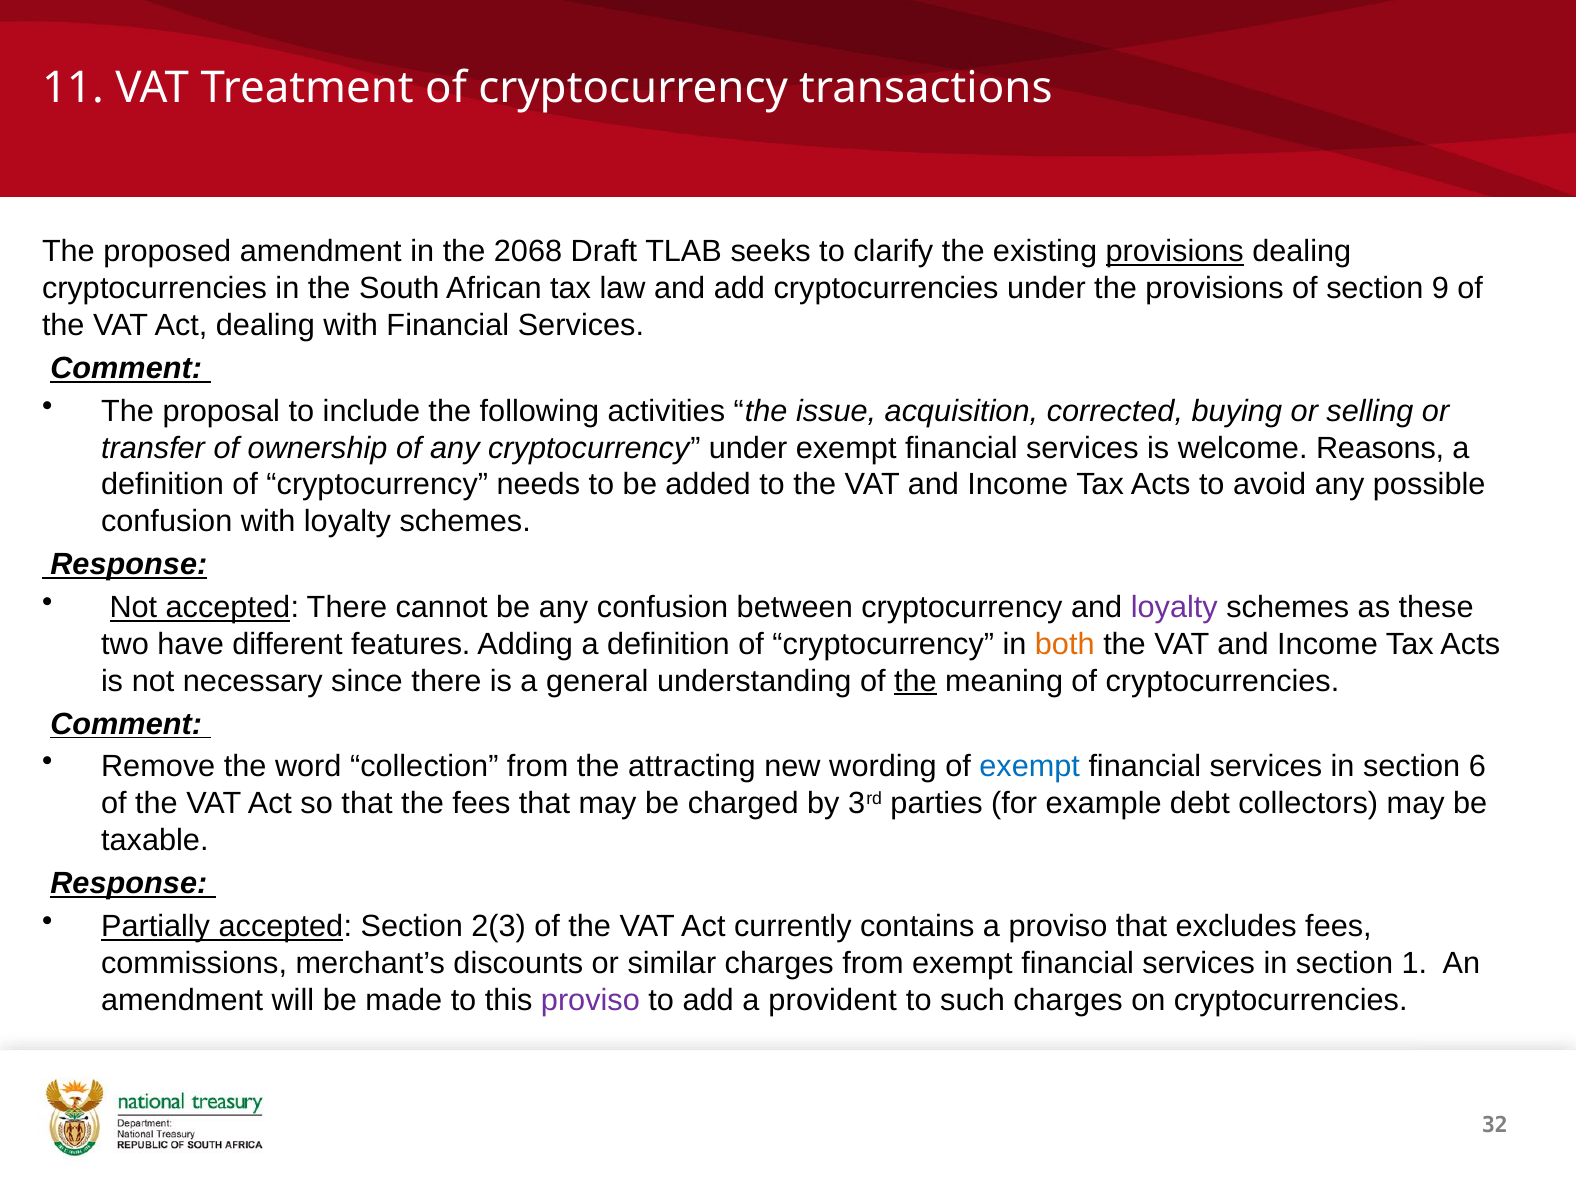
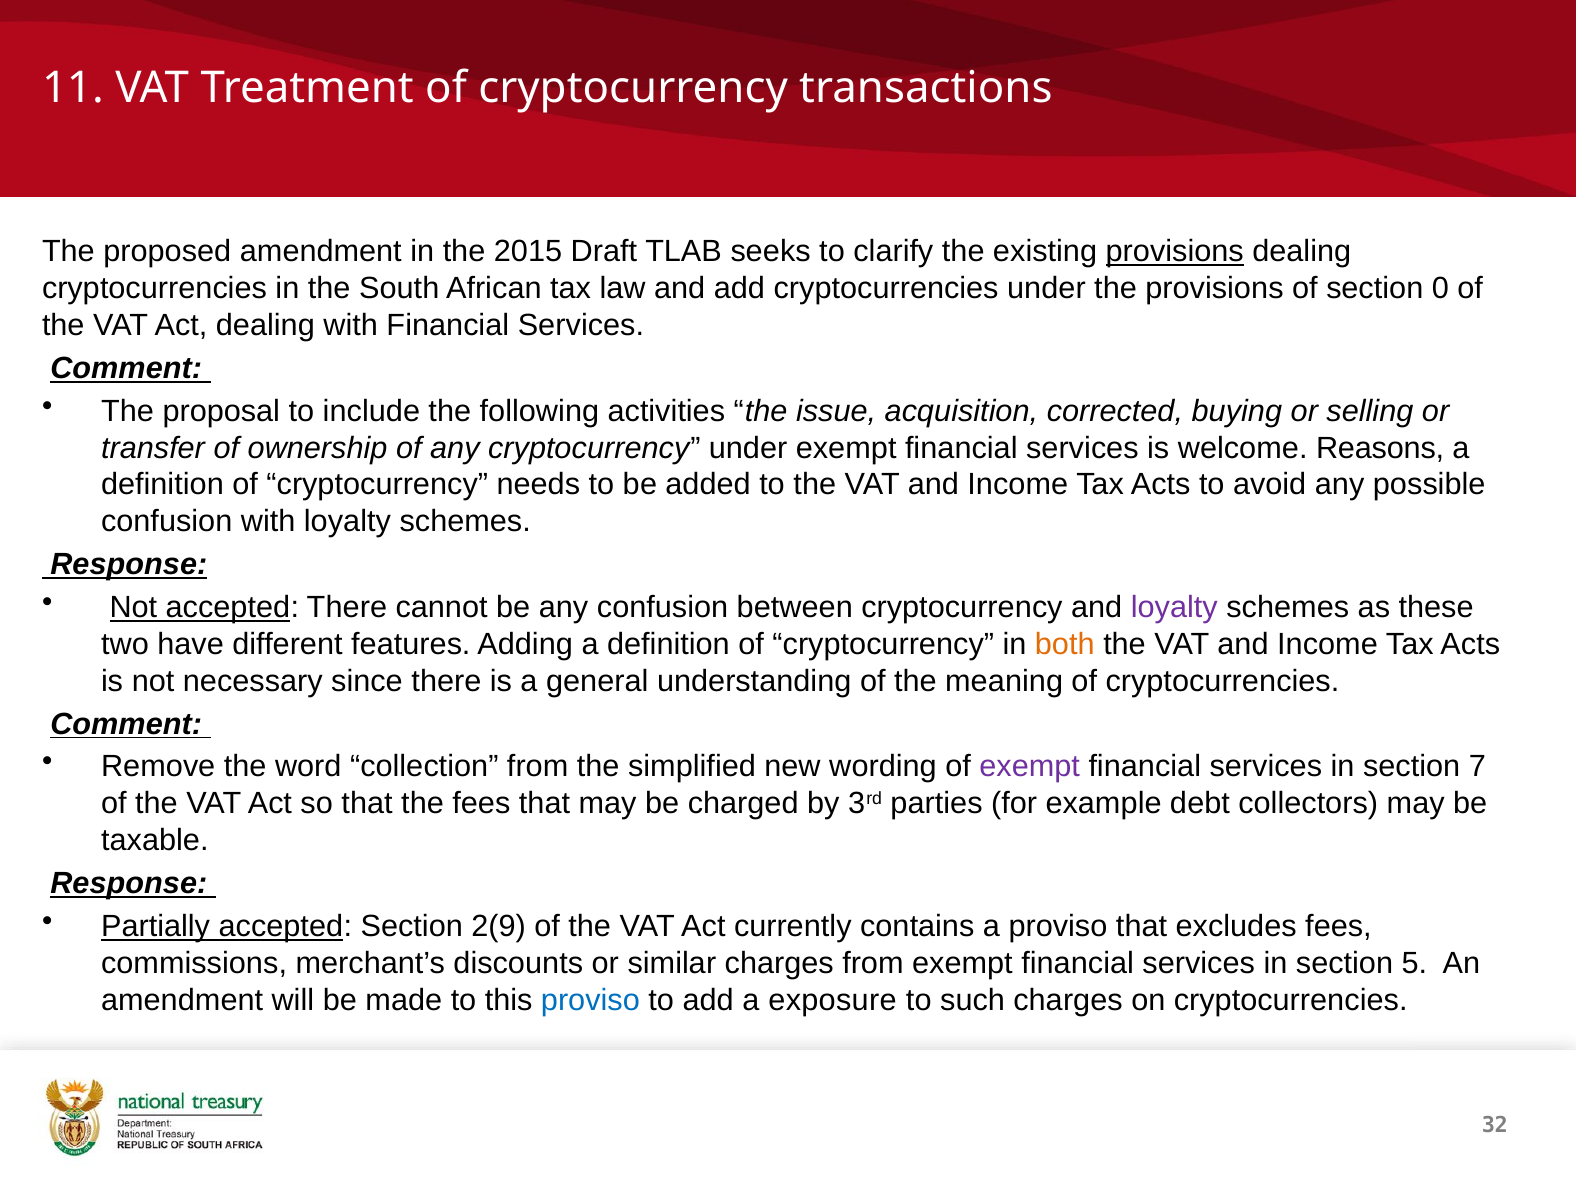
2068: 2068 -> 2015
9: 9 -> 0
the at (915, 681) underline: present -> none
attracting: attracting -> simplified
exempt at (1030, 767) colour: blue -> purple
6: 6 -> 7
2(3: 2(3 -> 2(9
1: 1 -> 5
proviso at (590, 1000) colour: purple -> blue
provident: provident -> exposure
